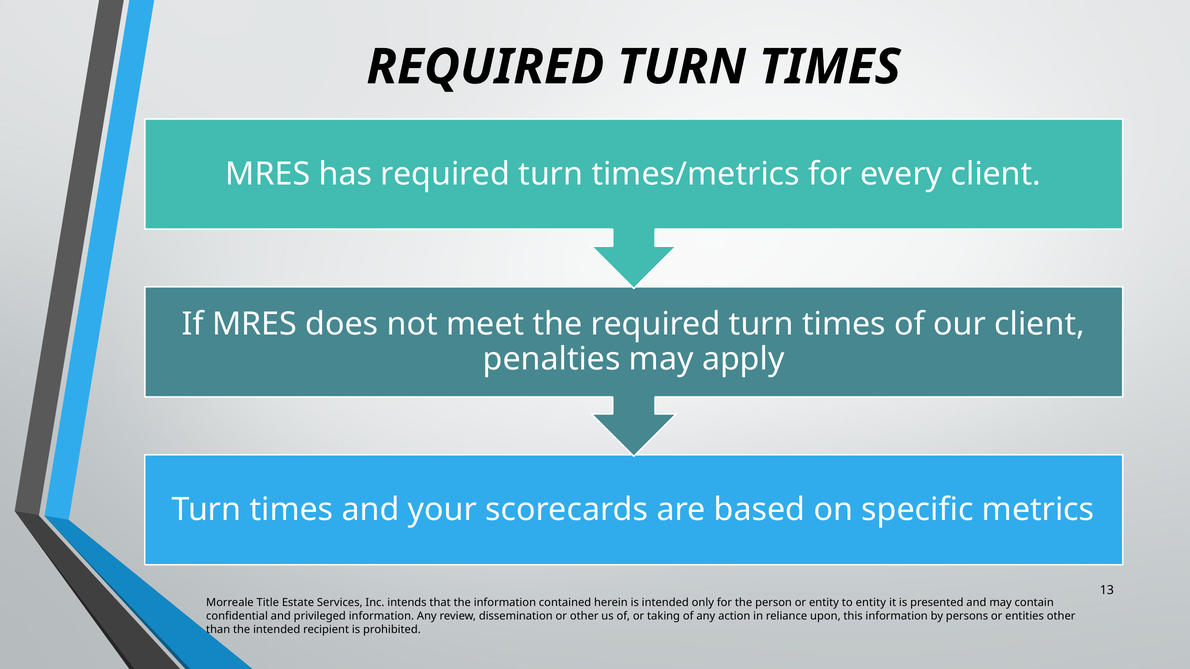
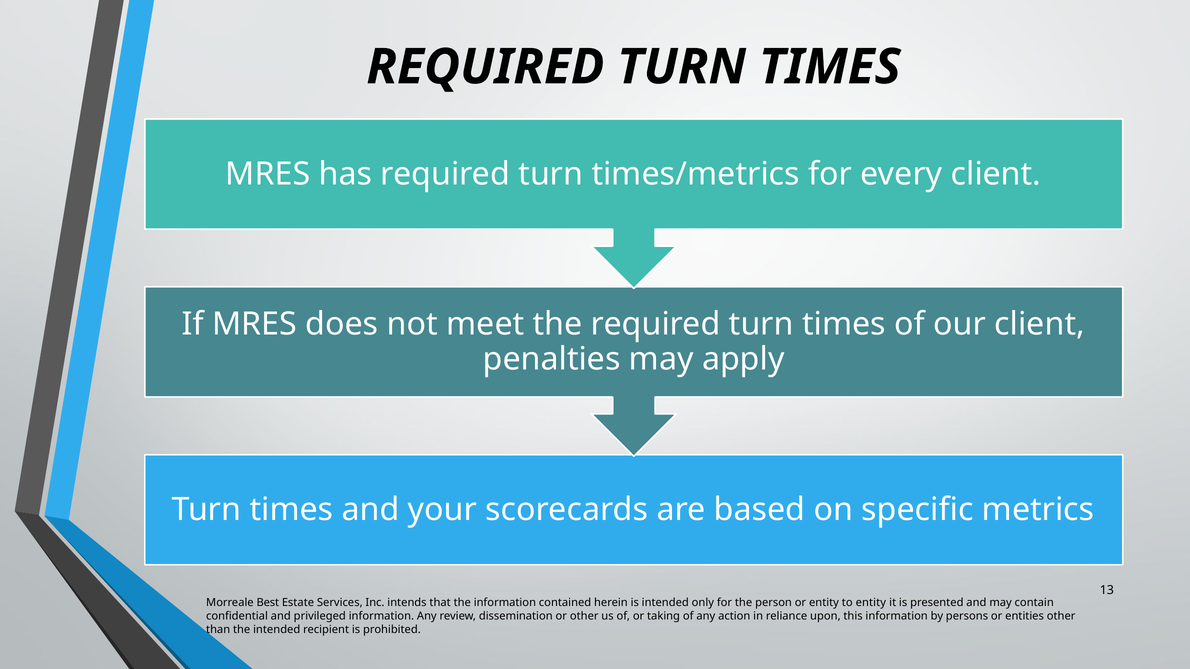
Title: Title -> Best
